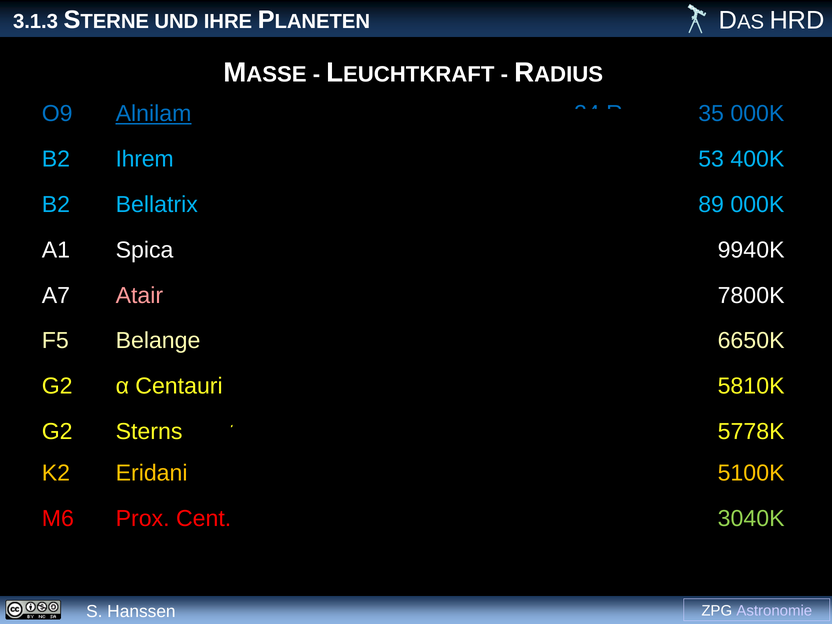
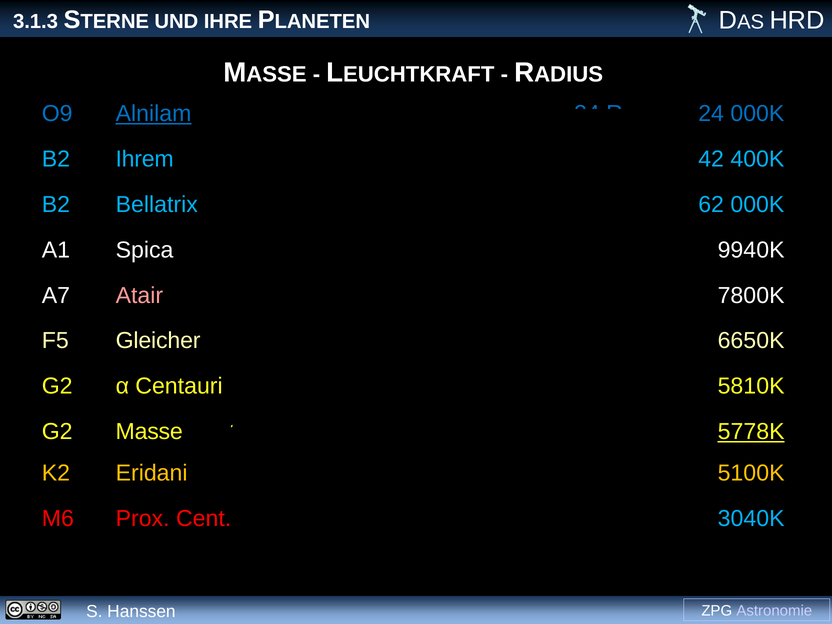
35 at (711, 114): 35 -> 24
53: 53 -> 42
89: 89 -> 62
Belange: Belange -> Gleicher
Sterns: Sterns -> Masse
5778K underline: none -> present
3040K colour: light green -> light blue
